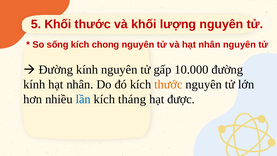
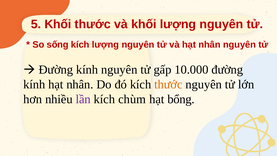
kích chong: chong -> lượng
lần colour: blue -> purple
tháng: tháng -> chùm
được: được -> bổng
